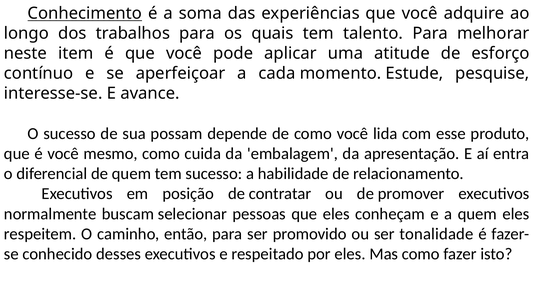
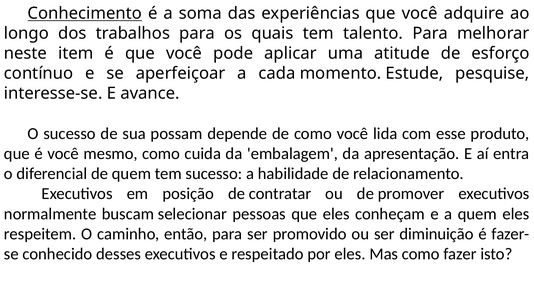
tonalidade: tonalidade -> diminuição
